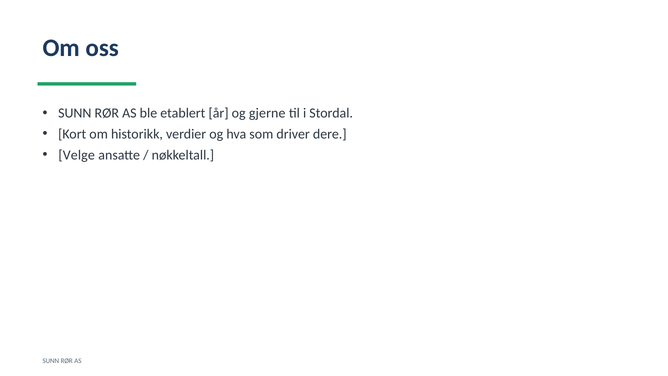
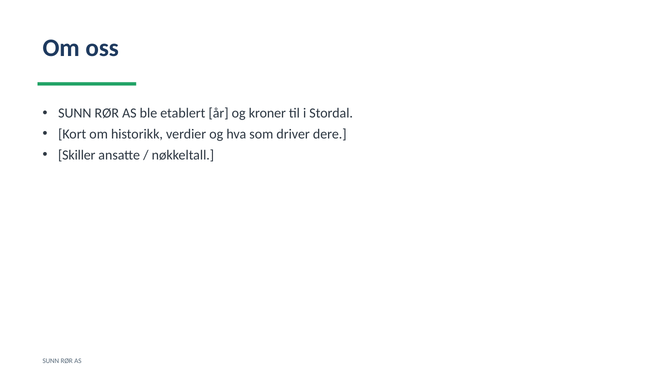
gjerne: gjerne -> kroner
Velge: Velge -> Skiller
